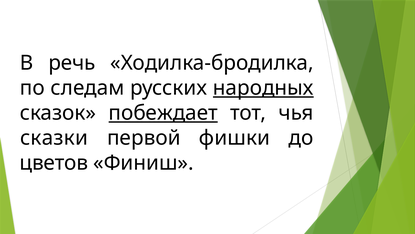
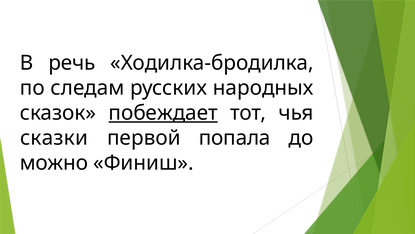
народных underline: present -> none
фишки: фишки -> попала
цветов: цветов -> можно
